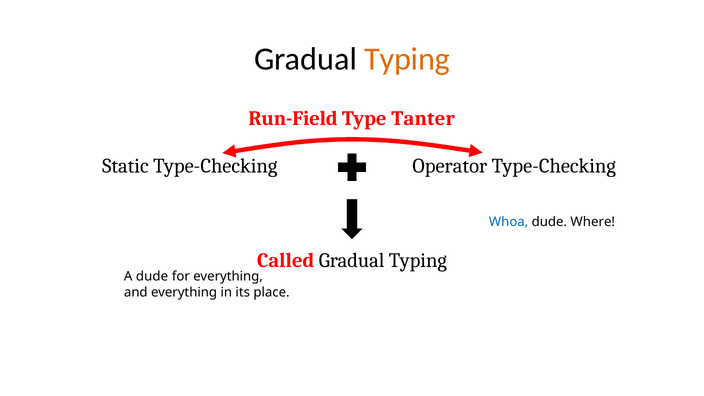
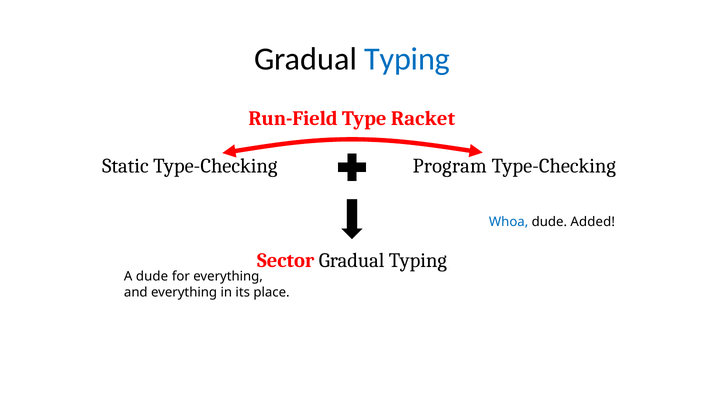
Typing at (407, 59) colour: orange -> blue
Tanter: Tanter -> Racket
Operator: Operator -> Program
Where: Where -> Added
Called: Called -> Sector
